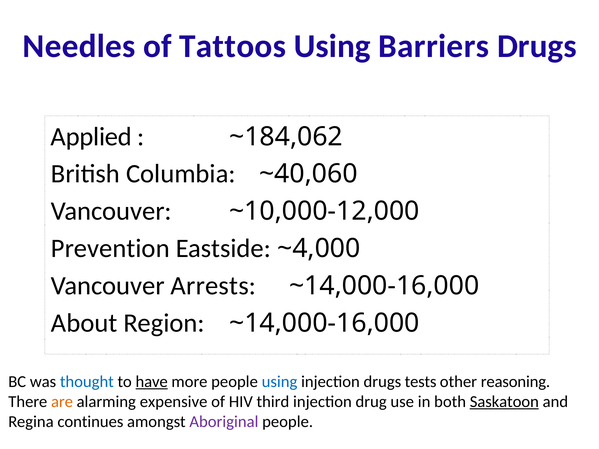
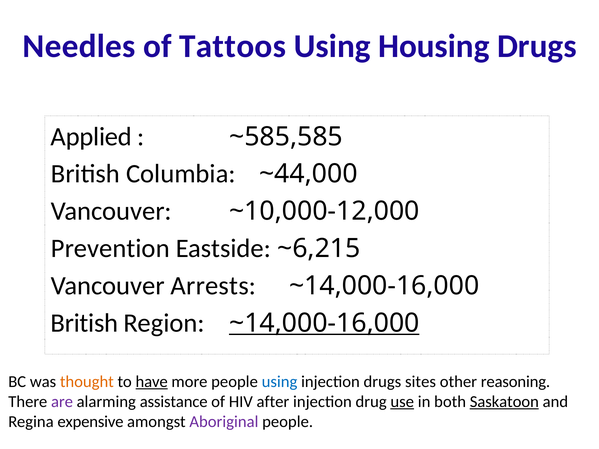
Barriers: Barriers -> Housing
~184,062: ~184,062 -> ~585,585
~40,060: ~40,060 -> ~44,000
~4,000: ~4,000 -> ~6,215
About at (84, 323): About -> British
~14,000-16,000 at (324, 323) underline: none -> present
thought colour: blue -> orange
tests: tests -> sites
are colour: orange -> purple
expensive: expensive -> assistance
third: third -> after
use underline: none -> present
continues: continues -> expensive
